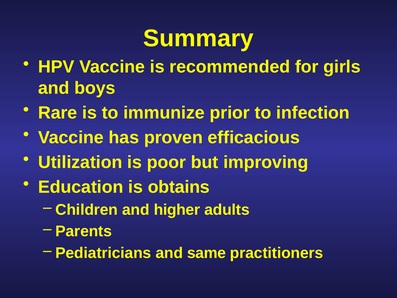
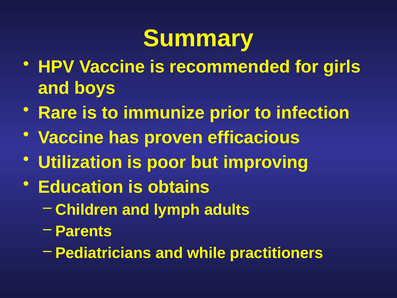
higher: higher -> lymph
same: same -> while
